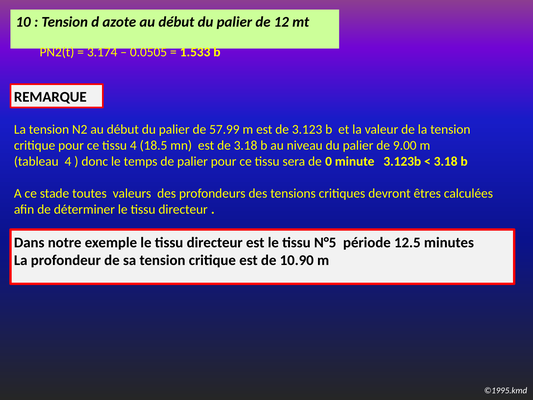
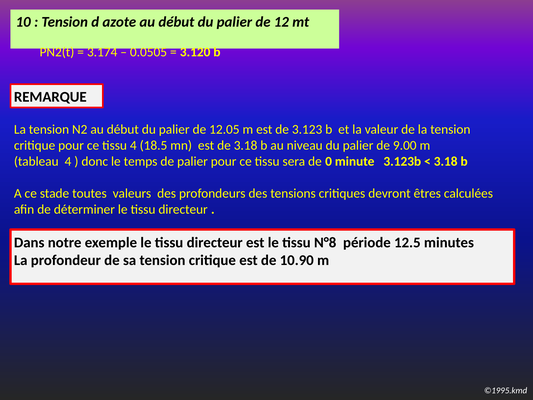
1.533: 1.533 -> 3.120
57.99: 57.99 -> 12.05
N°5: N°5 -> N°8
